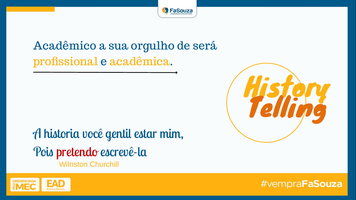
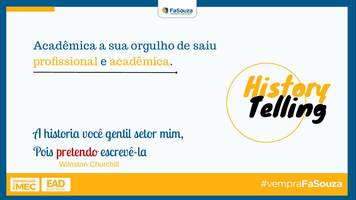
Acadêmico at (65, 46): Acadêmico -> Acadêmica
será: será -> saiu
Telling colour: orange -> black
estar: estar -> setor
